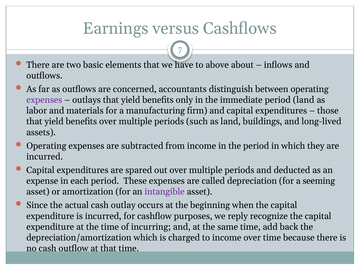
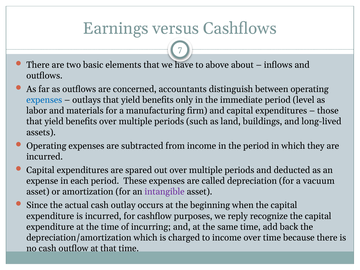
expenses at (44, 100) colour: purple -> blue
period land: land -> level
seeming: seeming -> vacuum
